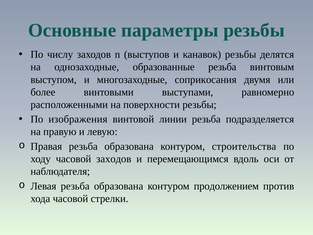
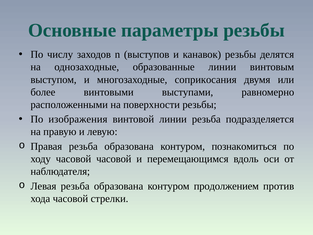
образованные резьба: резьба -> линии
строительства: строительства -> познакомиться
часовой заходов: заходов -> часовой
